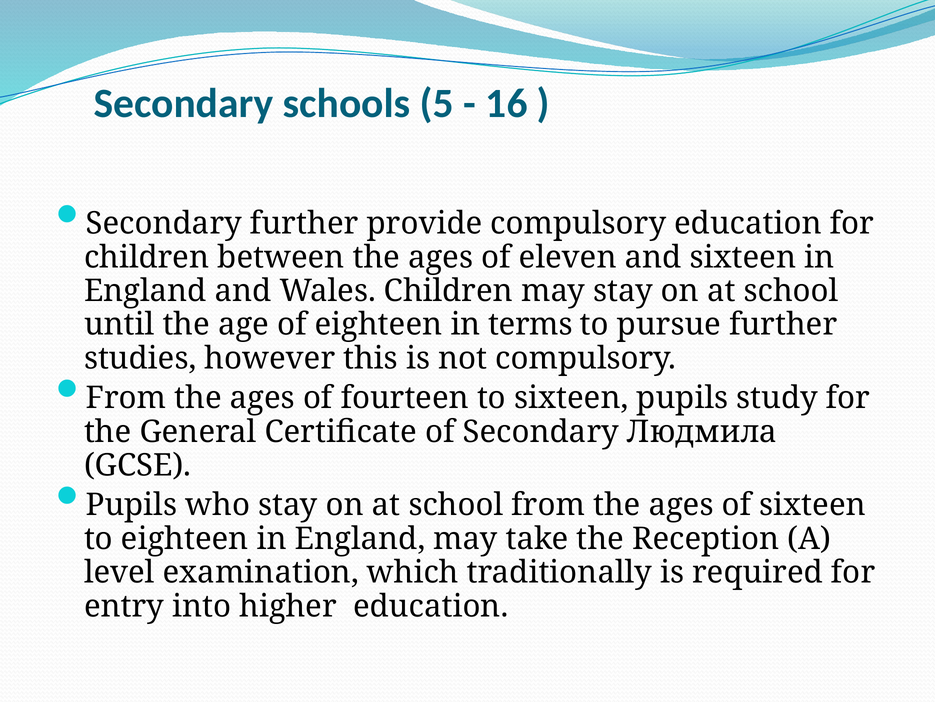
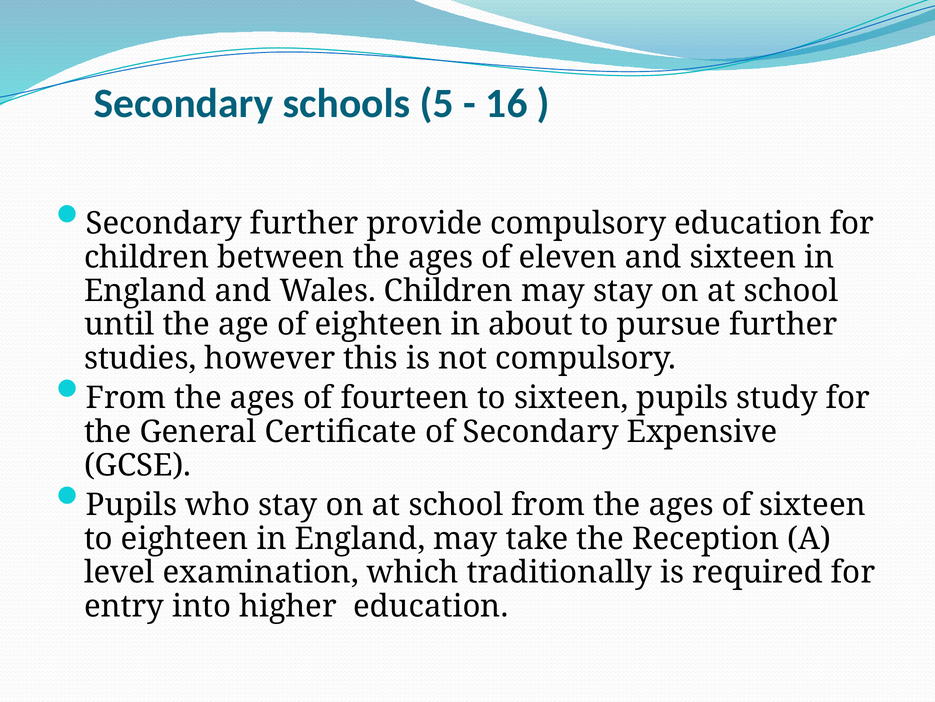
terms: terms -> about
Людмила: Людмила -> Expensive
